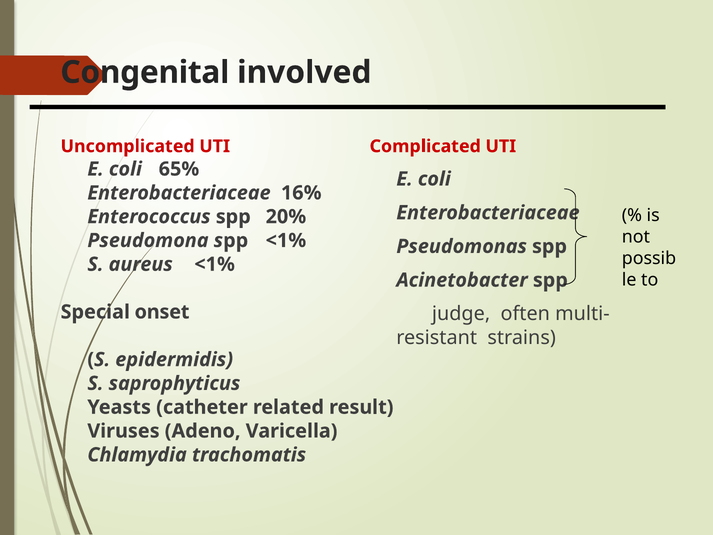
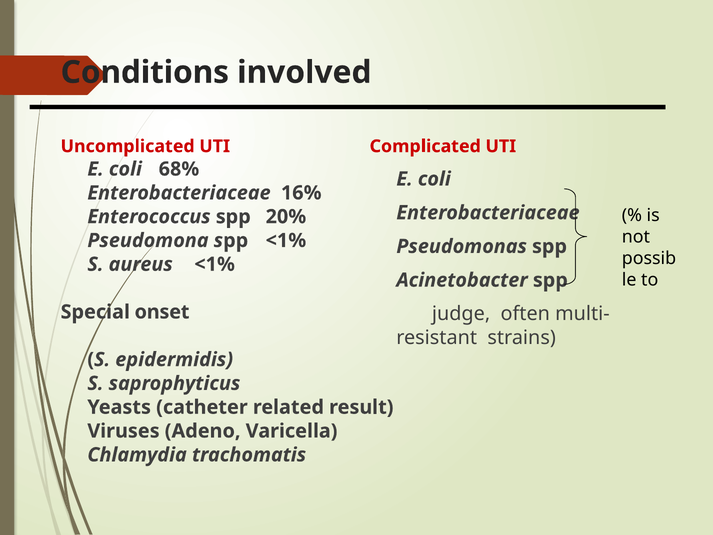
Congenital: Congenital -> Conditions
65%: 65% -> 68%
